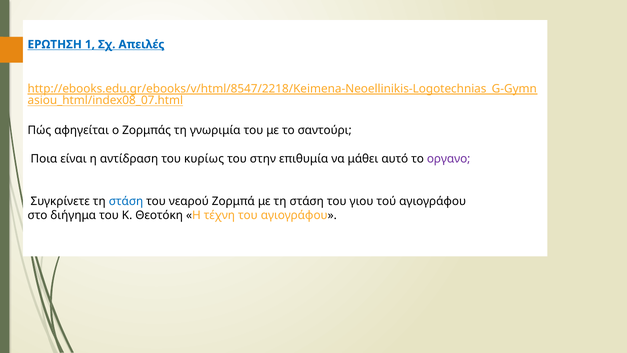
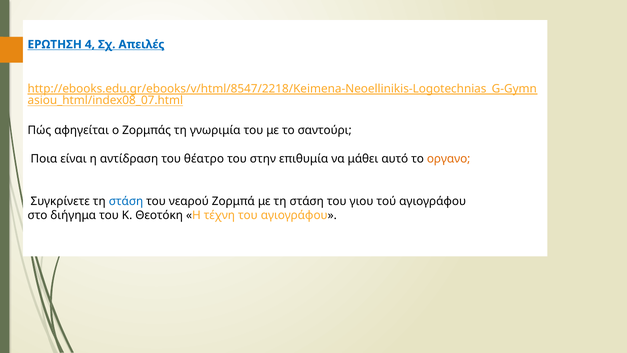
1: 1 -> 4
κυρίως: κυρίως -> θέατρο
οργανο colour: purple -> orange
